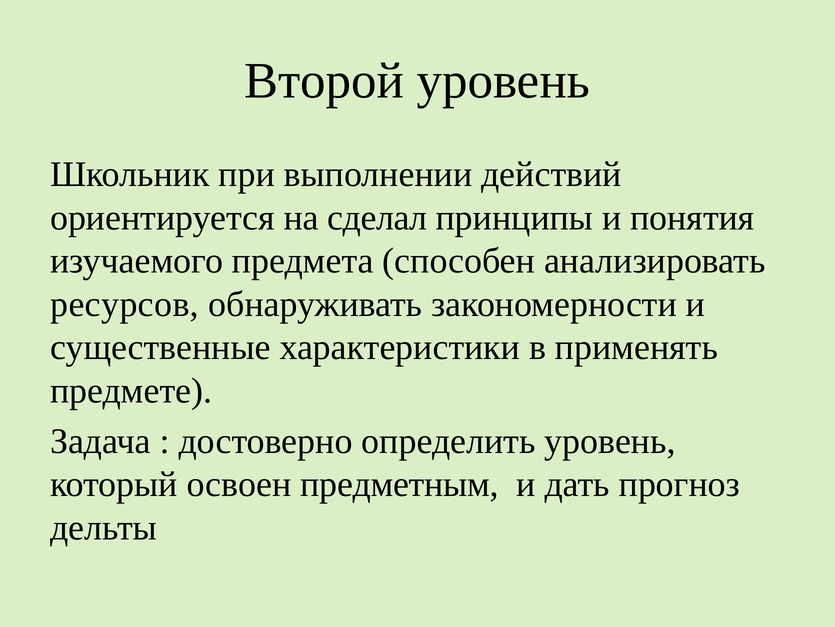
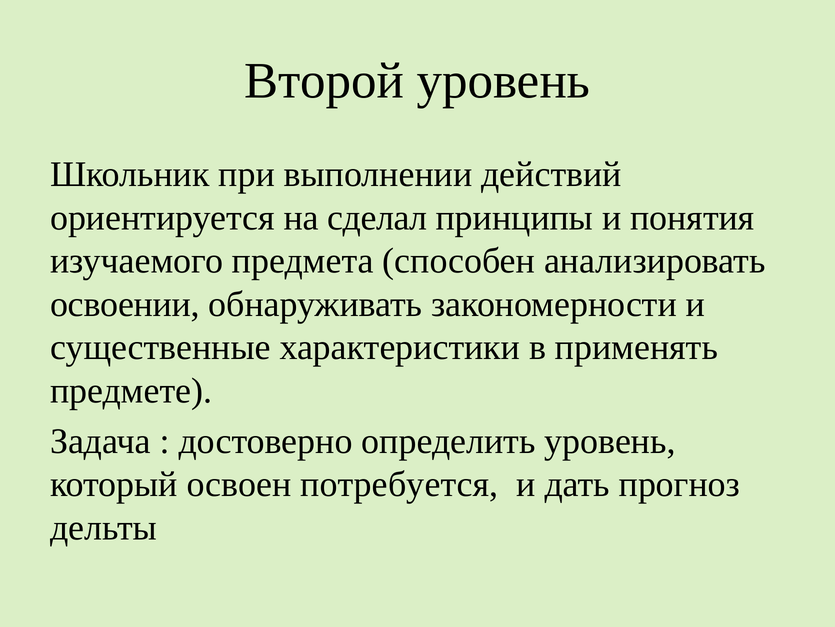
ресурсов: ресурсов -> освоении
предметным: предметным -> потребуется
